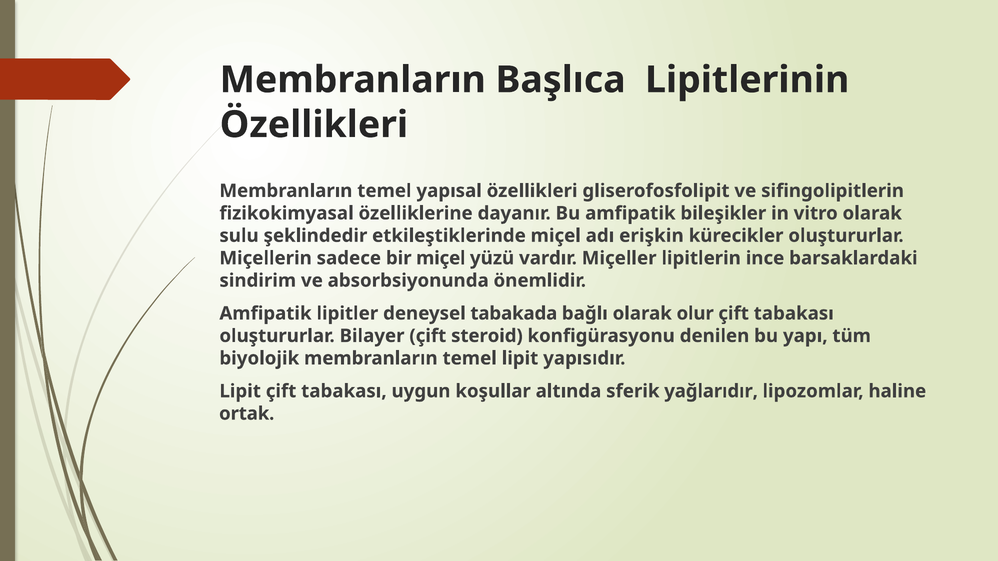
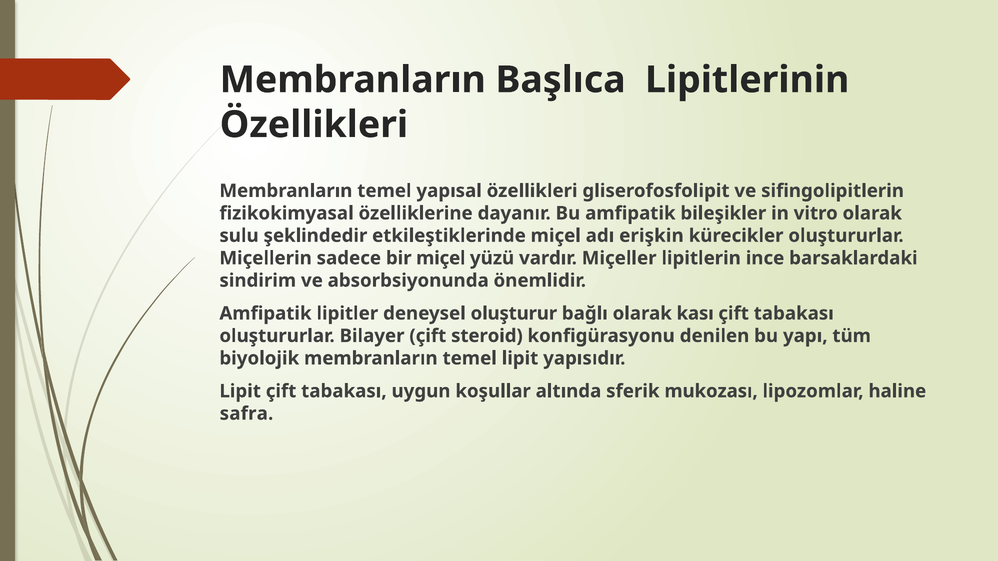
tabakada: tabakada -> oluşturur
olur: olur -> kası
yağlarıdır: yağlarıdır -> mukozası
ortak: ortak -> safra
